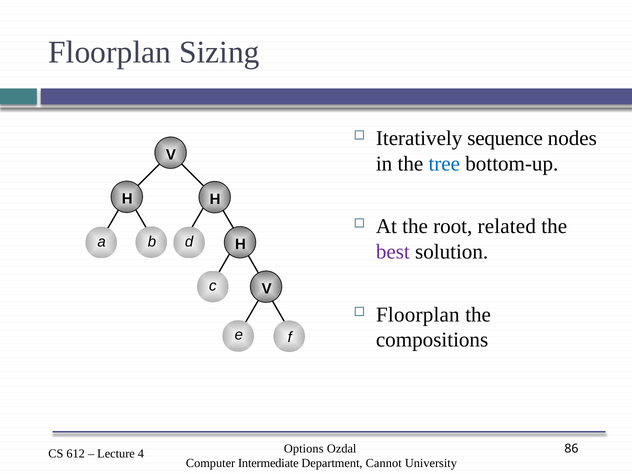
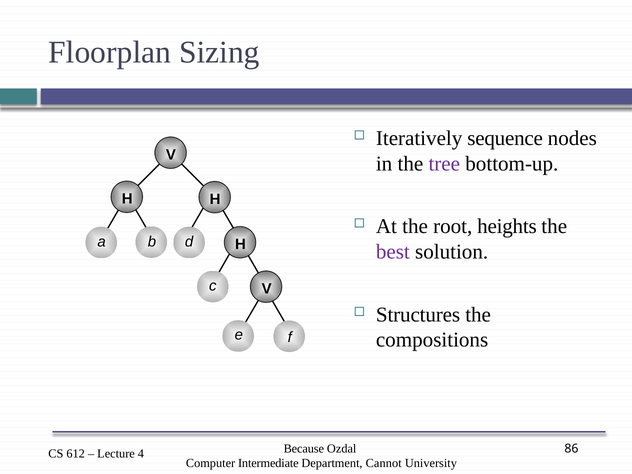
tree colour: blue -> purple
related: related -> heights
Floorplan at (418, 315): Floorplan -> Structures
Options: Options -> Because
